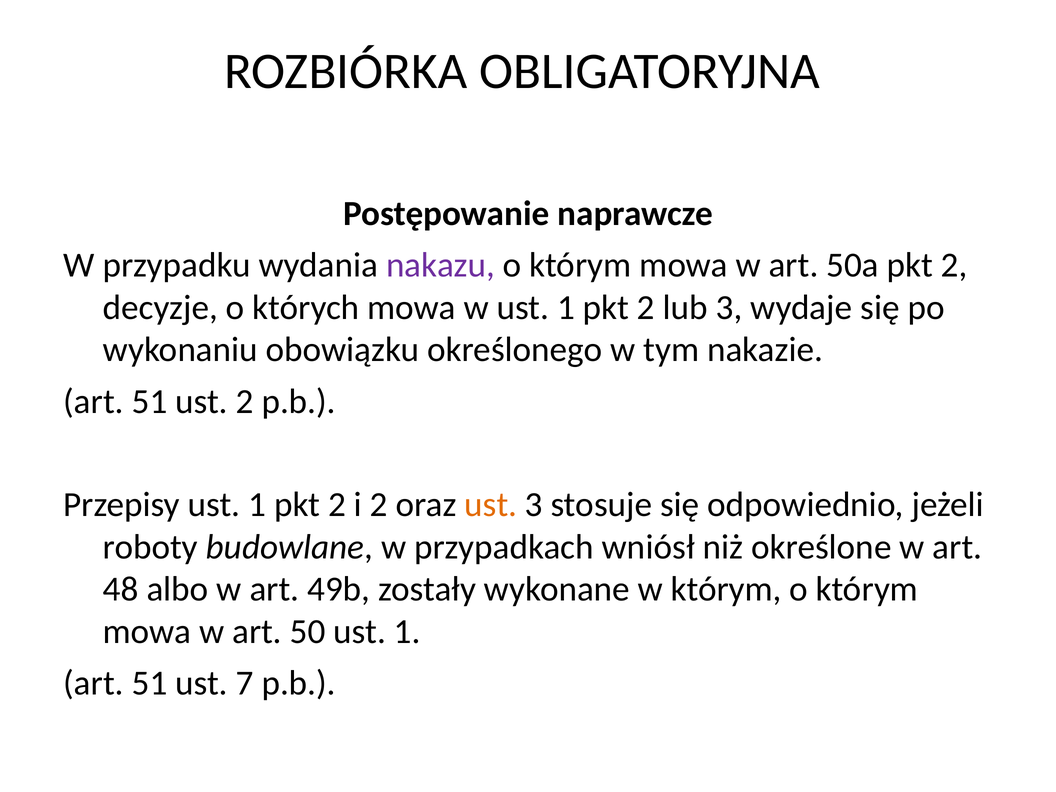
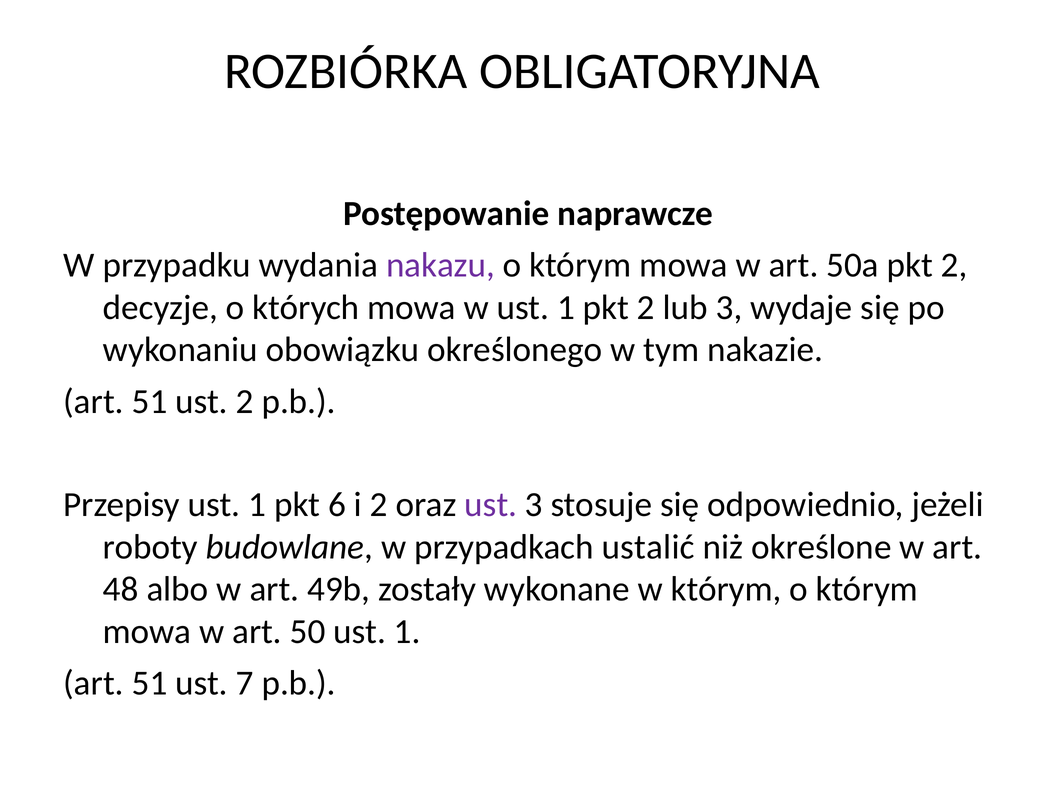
2 at (337, 505): 2 -> 6
ust at (491, 505) colour: orange -> purple
wniósł: wniósł -> ustalić
